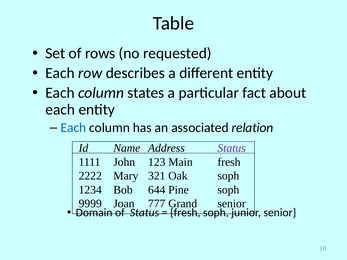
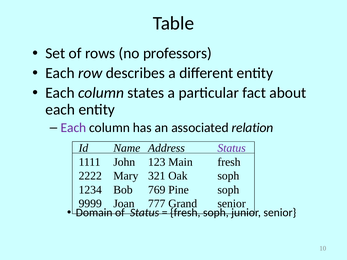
requested: requested -> professors
Each at (73, 128) colour: blue -> purple
644: 644 -> 769
